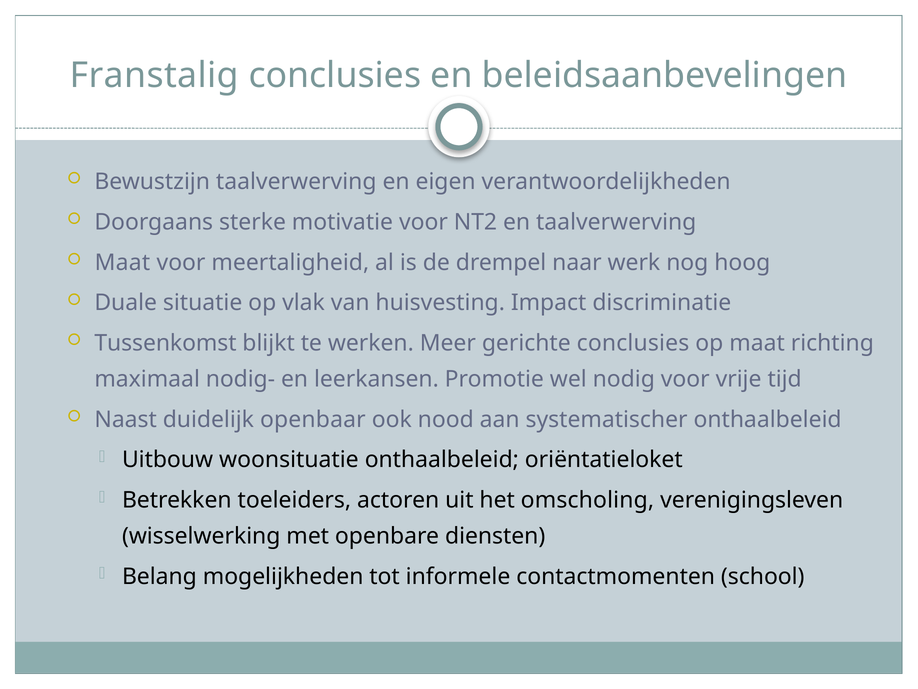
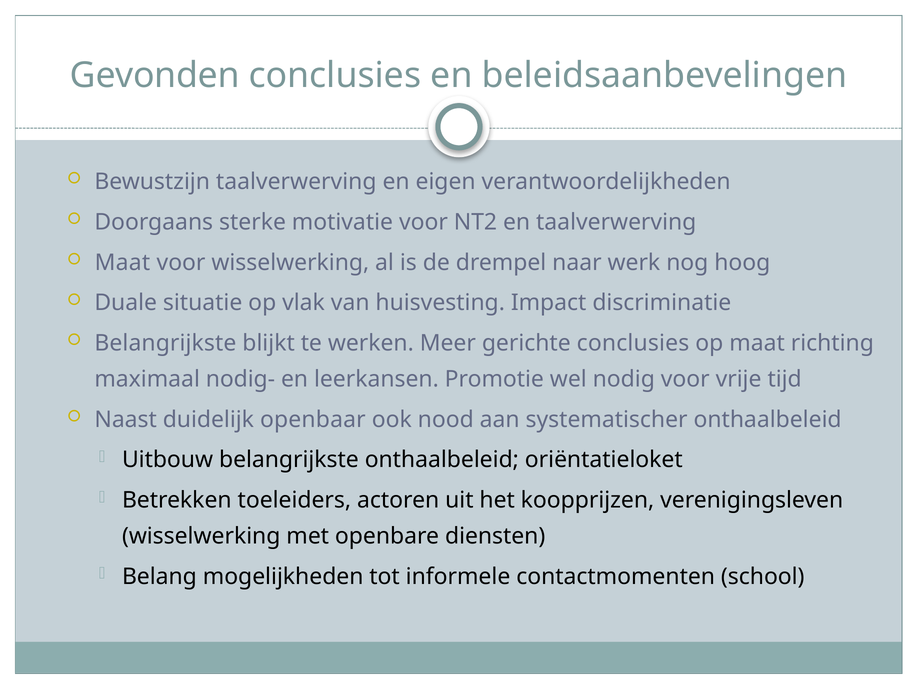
Franstalig: Franstalig -> Gevonden
voor meertaligheid: meertaligheid -> wisselwerking
Tussenkomst at (165, 343): Tussenkomst -> Belangrijkste
Uitbouw woonsituatie: woonsituatie -> belangrijkste
omscholing: omscholing -> koopprijzen
